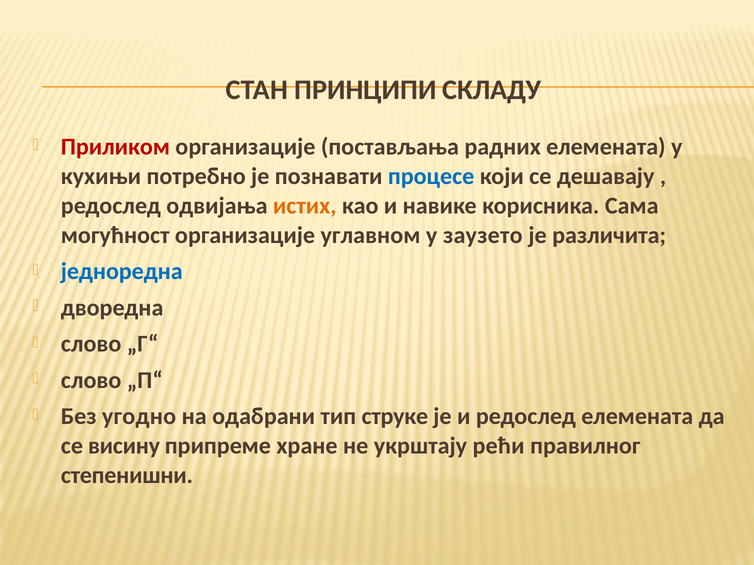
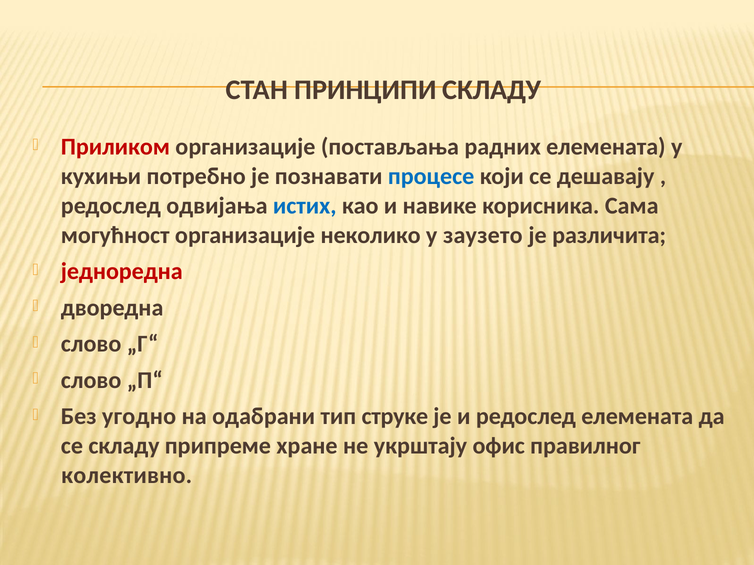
истих colour: orange -> blue
углавном: углавном -> неколико
једноредна colour: blue -> red
се висину: висину -> складу
рећи: рећи -> офис
степенишни: степенишни -> колективно
